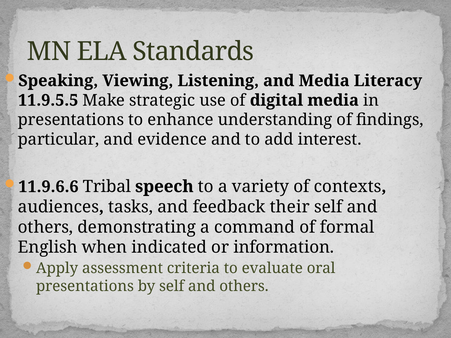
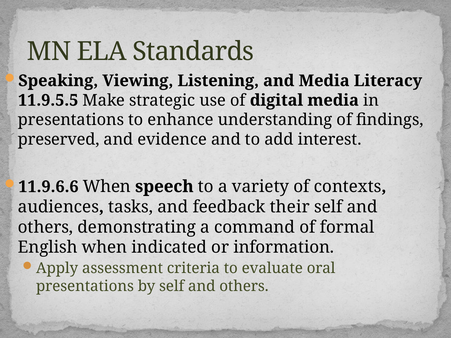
particular: particular -> preserved
11.9.6.6 Tribal: Tribal -> When
